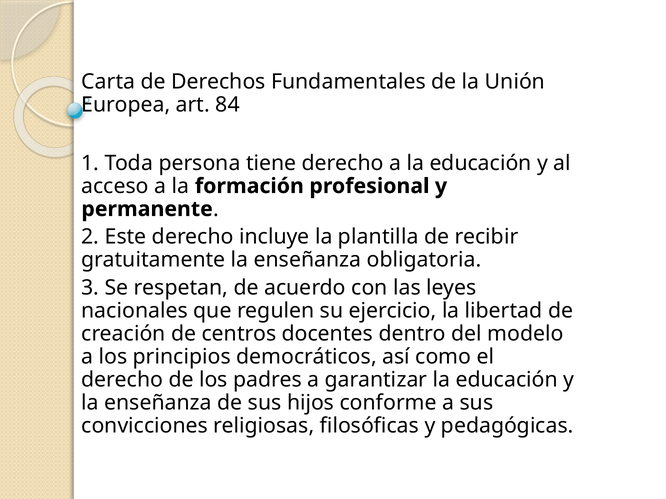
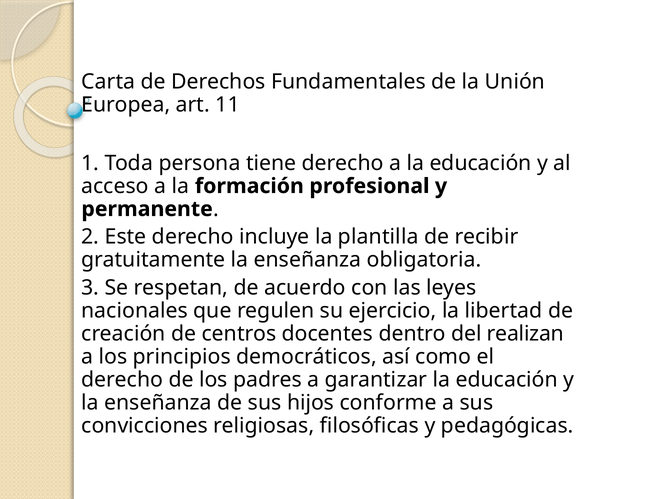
84: 84 -> 11
modelo: modelo -> realizan
